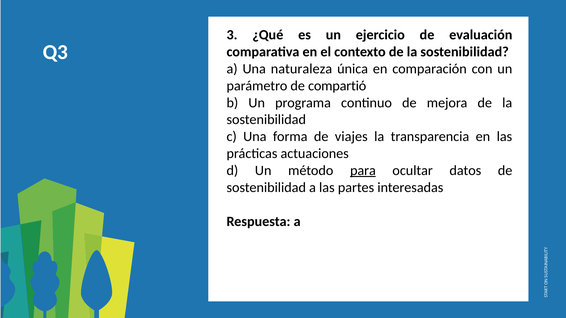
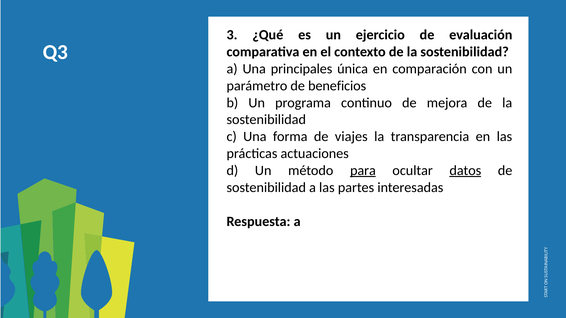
naturaleza: naturaleza -> principales
compartió: compartió -> beneficios
datos underline: none -> present
